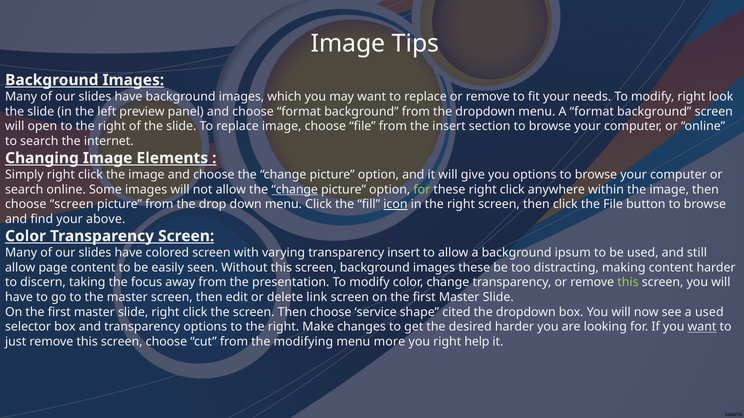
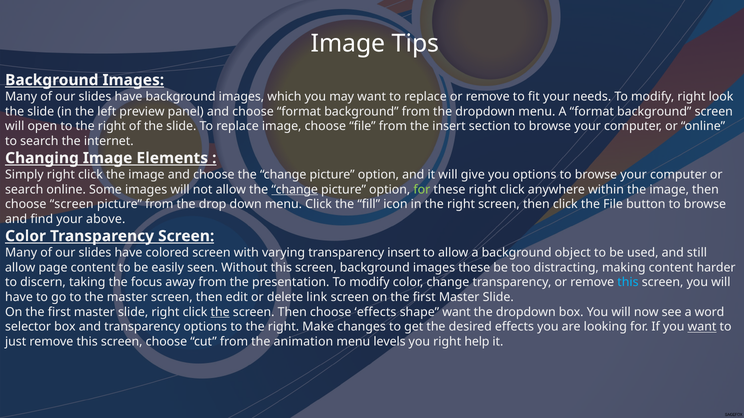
icon underline: present -> none
ipsum: ipsum -> object
this at (628, 283) colour: light green -> light blue
the at (220, 312) underline: none -> present
choose service: service -> effects
shape cited: cited -> want
a used: used -> word
desired harder: harder -> effects
modifying: modifying -> animation
more: more -> levels
